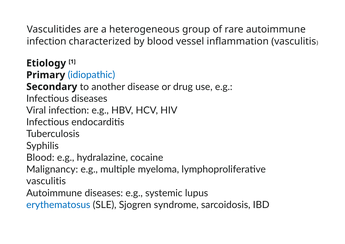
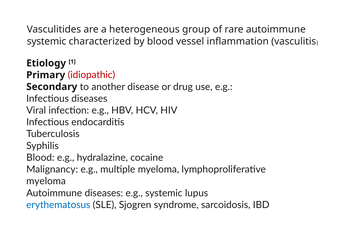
infection at (47, 41): infection -> systemic
idiopathic colour: blue -> red
vasculitis at (46, 181): vasculitis -> myeloma
